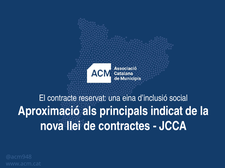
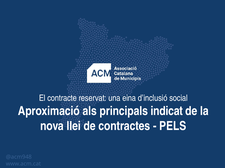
JCCA: JCCA -> PELS
